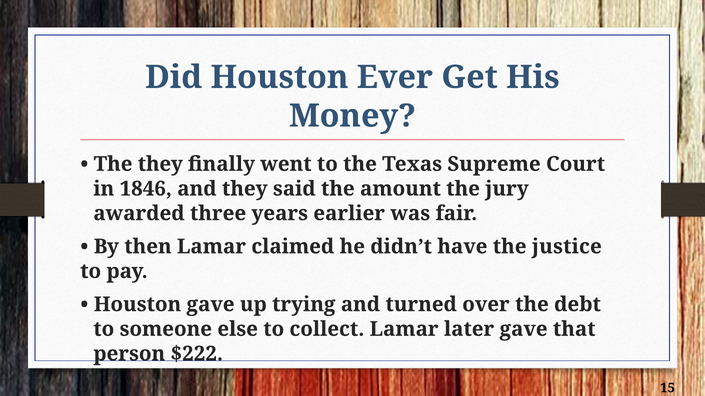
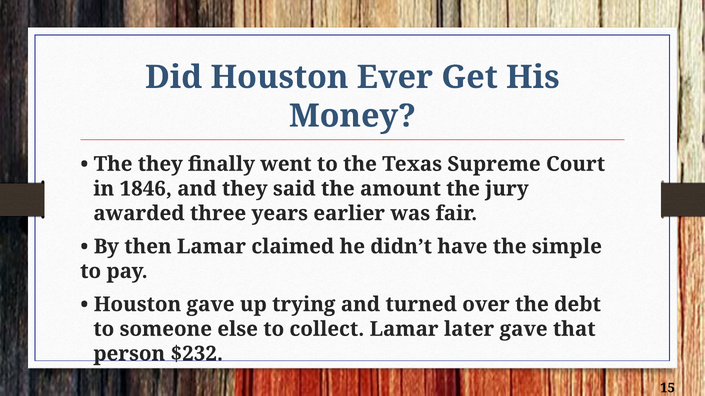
justice: justice -> simple
$222: $222 -> $232
